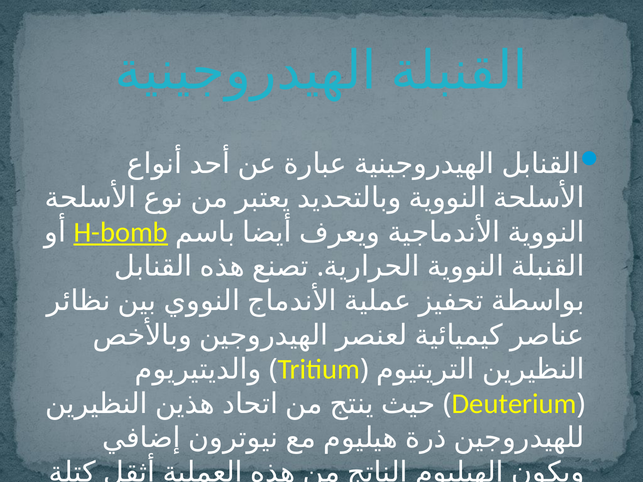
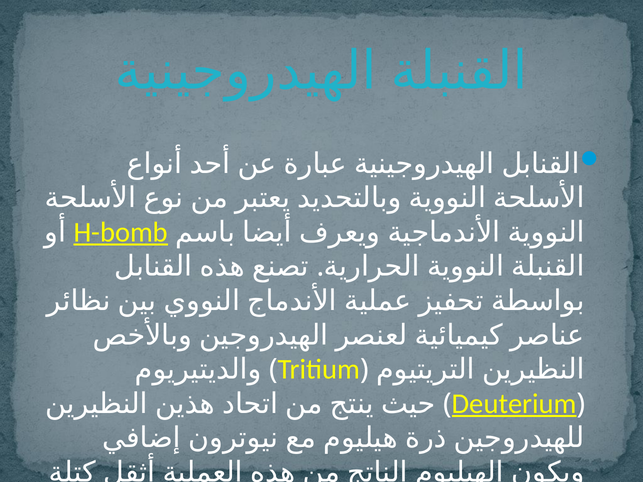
Deuterium underline: none -> present
